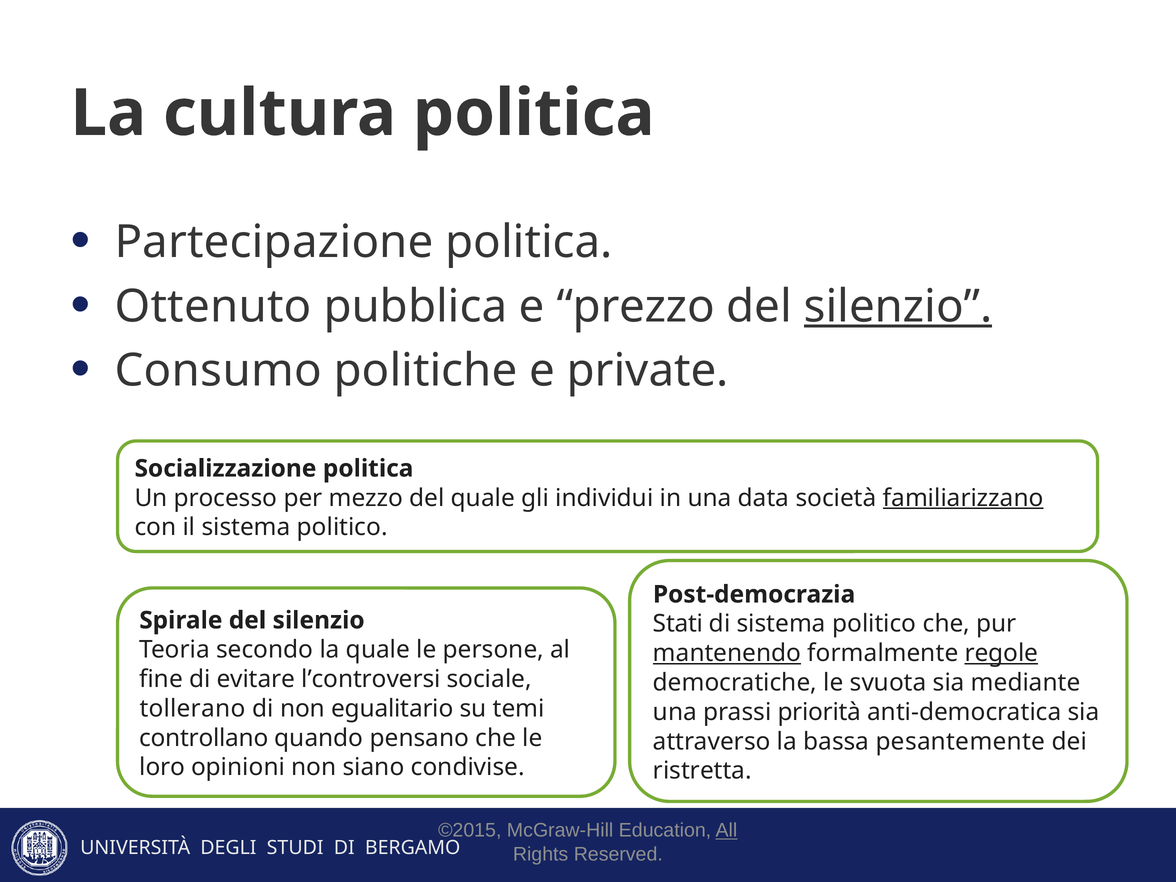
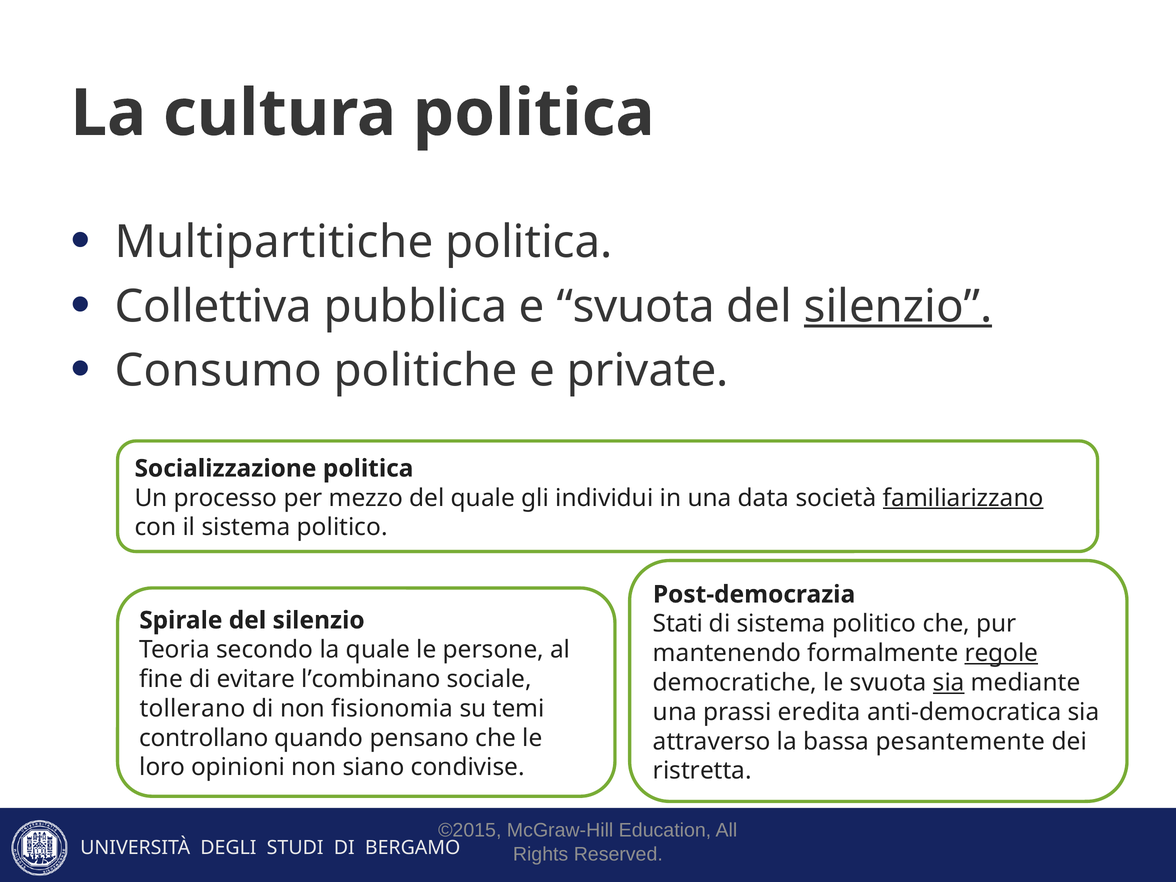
Partecipazione: Partecipazione -> Multipartitiche
Ottenuto: Ottenuto -> Collettiva
e prezzo: prezzo -> svuota
mantenendo underline: present -> none
l’controversi: l’controversi -> l’combinano
sia at (949, 683) underline: none -> present
egualitario: egualitario -> fisionomia
priorità: priorità -> eredita
All underline: present -> none
